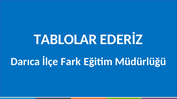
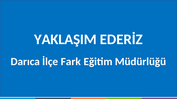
TABLOLAR: TABLOLAR -> YAKLAŞIM
